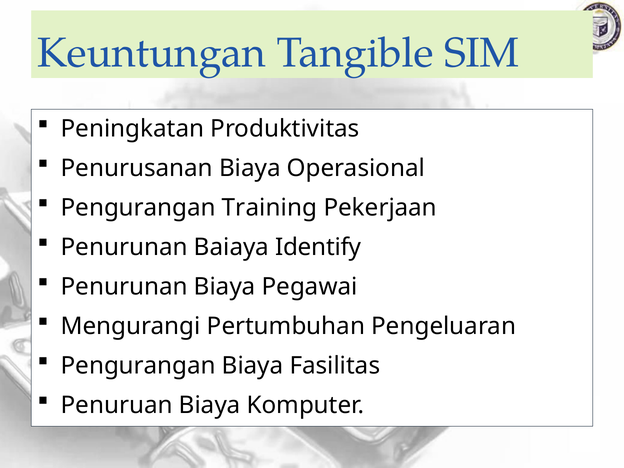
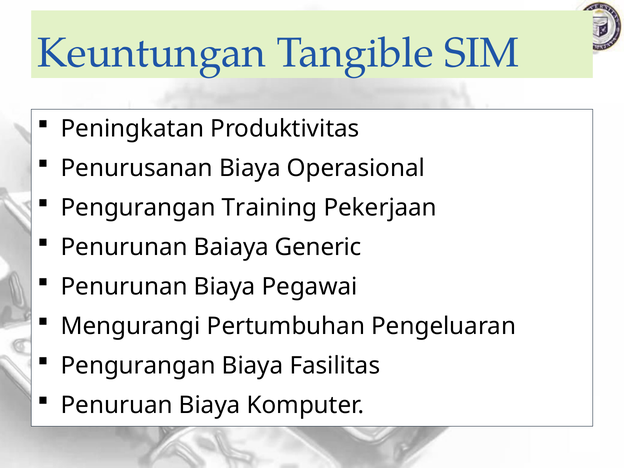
Identify: Identify -> Generic
